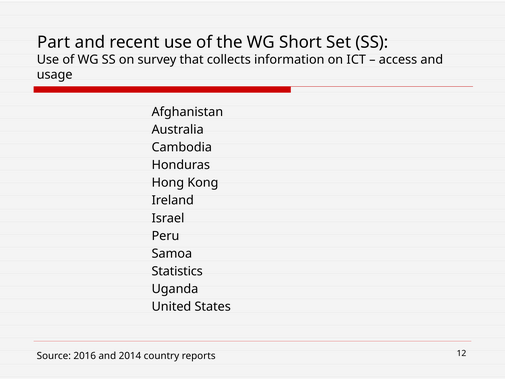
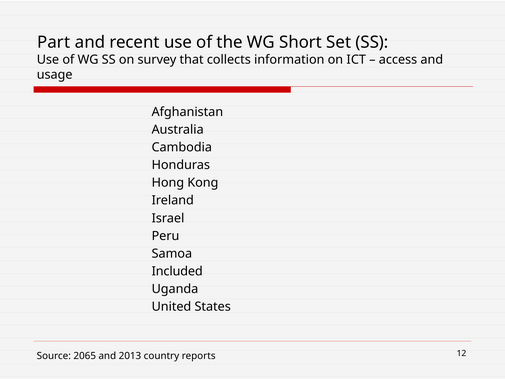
Statistics: Statistics -> Included
2016: 2016 -> 2065
2014: 2014 -> 2013
